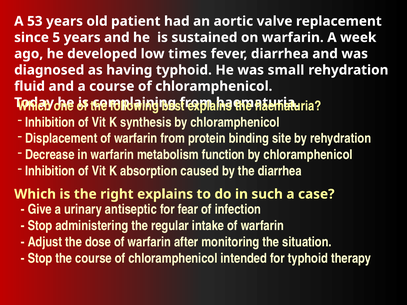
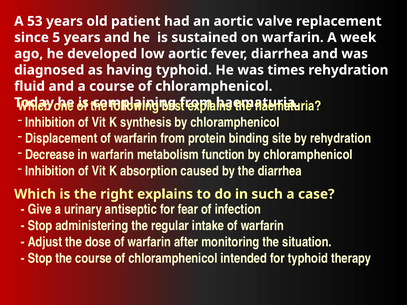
low times: times -> aortic
small: small -> times
